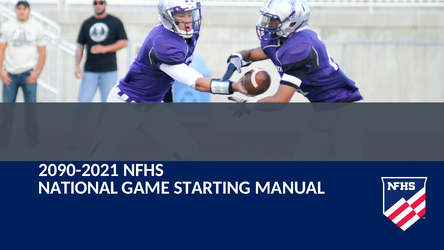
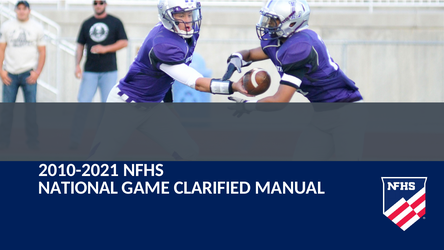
2090-2021: 2090-2021 -> 2010-2021
STARTING: STARTING -> CLARIFIED
